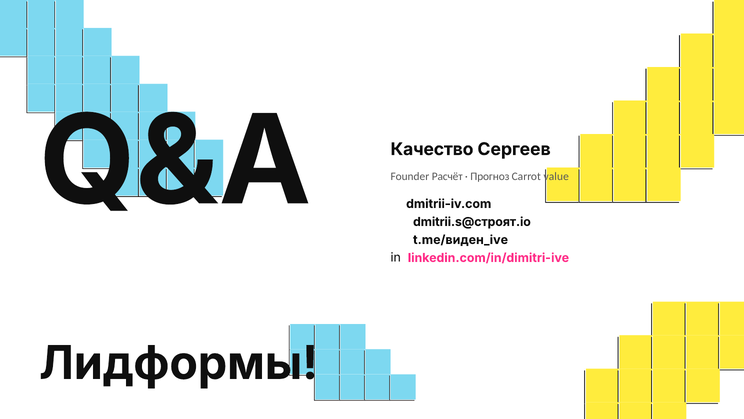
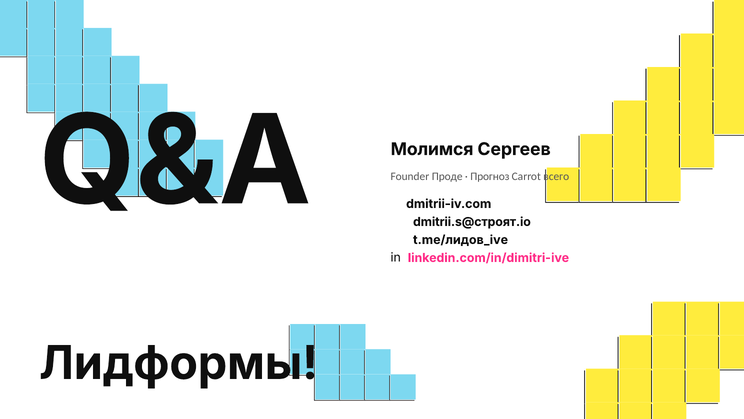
Качество: Качество -> Молимся
Расчёт: Расчёт -> Проде
value: value -> всего
t.me/виден_ive: t.me/виден_ive -> t.me/лидов_ive
